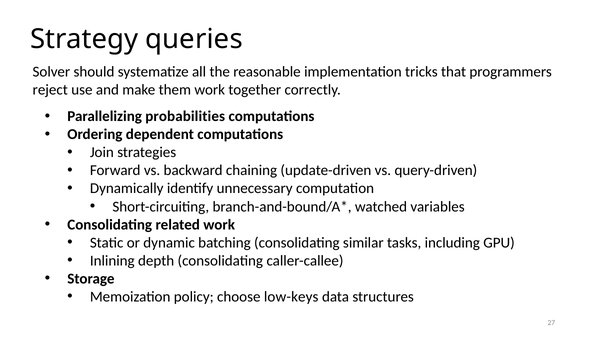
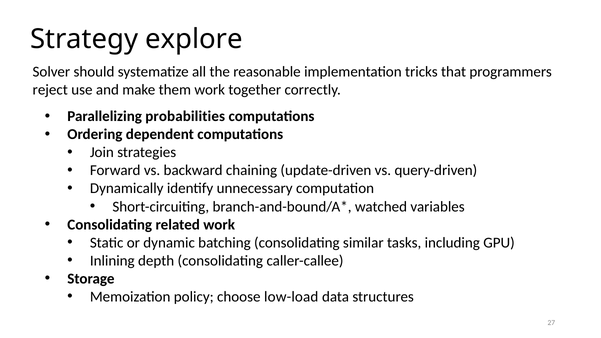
queries: queries -> explore
low-keys: low-keys -> low-load
